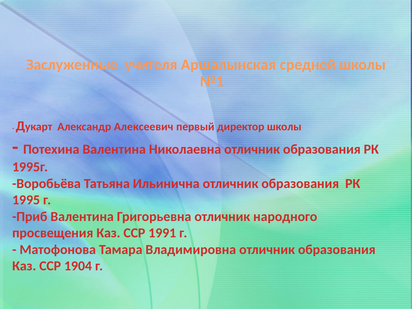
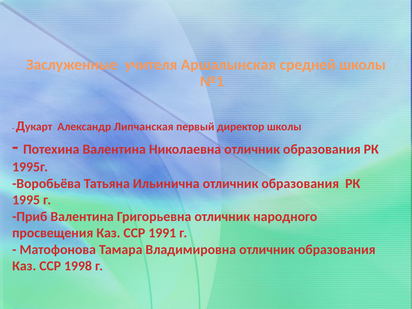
Алексеевич: Алексеевич -> Липчанская
1904: 1904 -> 1998
